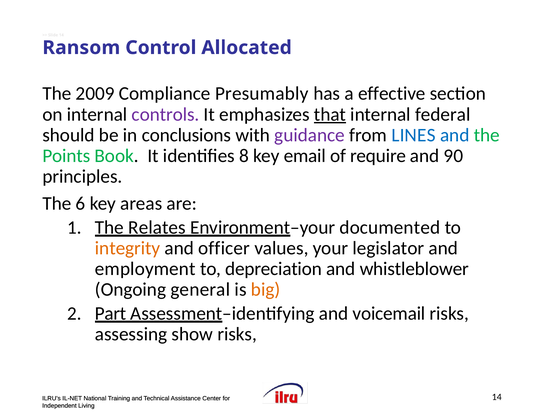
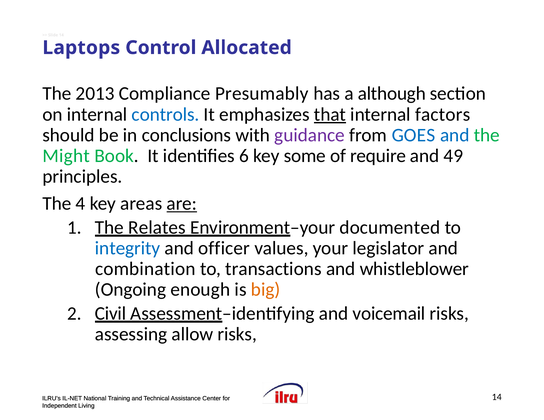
Ransom: Ransom -> Laptops
2009: 2009 -> 2013
effective: effective -> although
controls colour: purple -> blue
federal: federal -> factors
LINES: LINES -> GOES
Points: Points -> Might
8: 8 -> 6
email: email -> some
90: 90 -> 49
6: 6 -> 4
are underline: none -> present
integrity colour: orange -> blue
employment: employment -> combination
depreciation: depreciation -> transactions
general: general -> enough
Part: Part -> Civil
show: show -> allow
